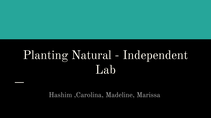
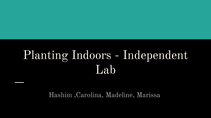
Natural: Natural -> Indoors
